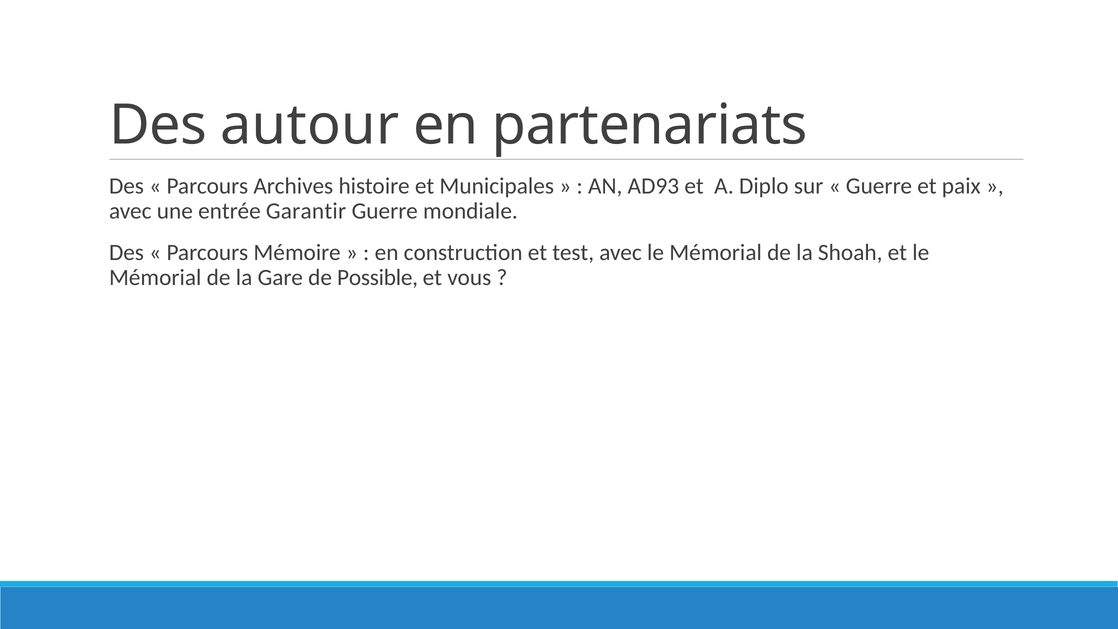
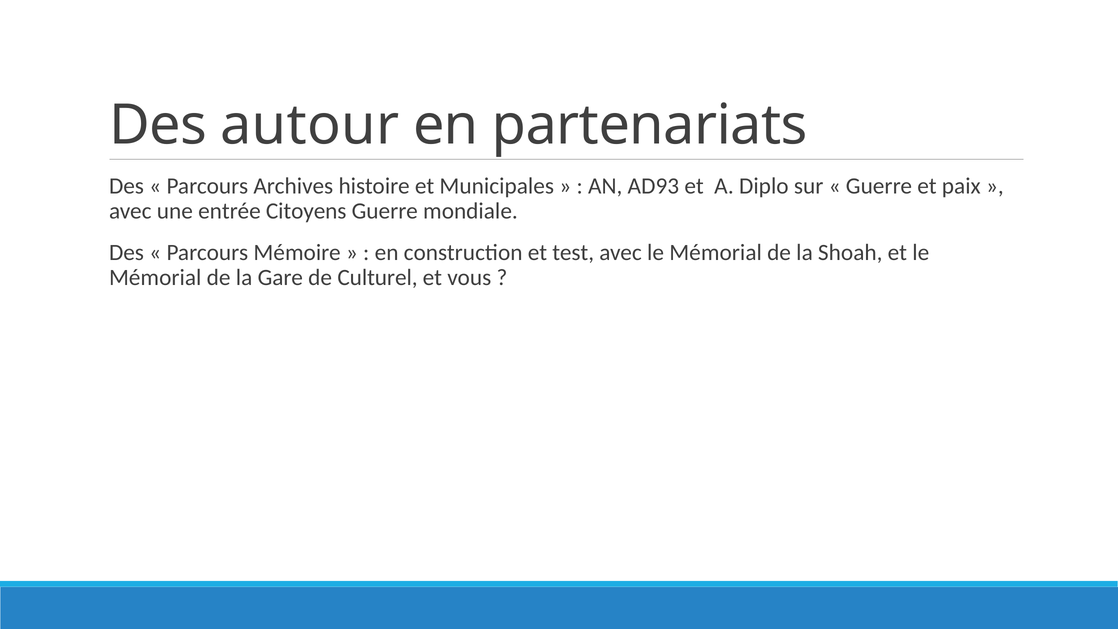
Garantir: Garantir -> Citoyens
Possible: Possible -> Culturel
